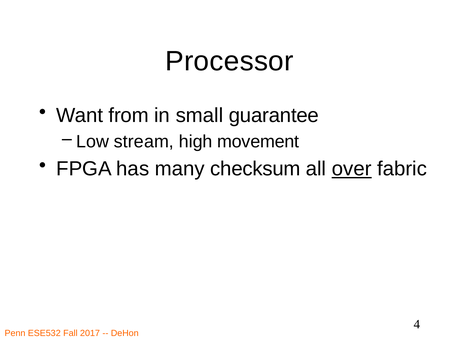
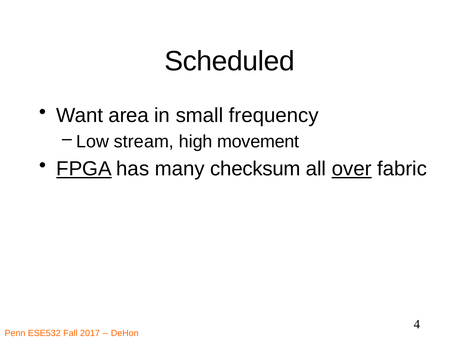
Processor: Processor -> Scheduled
from: from -> area
guarantee: guarantee -> frequency
FPGA underline: none -> present
